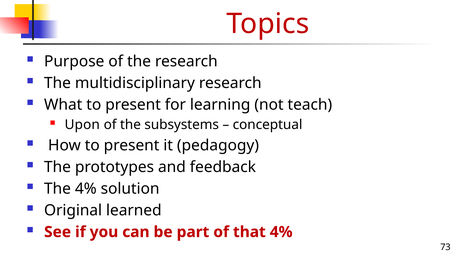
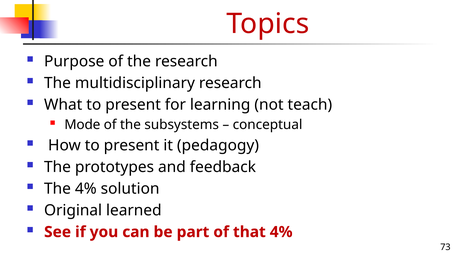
Upon: Upon -> Mode
